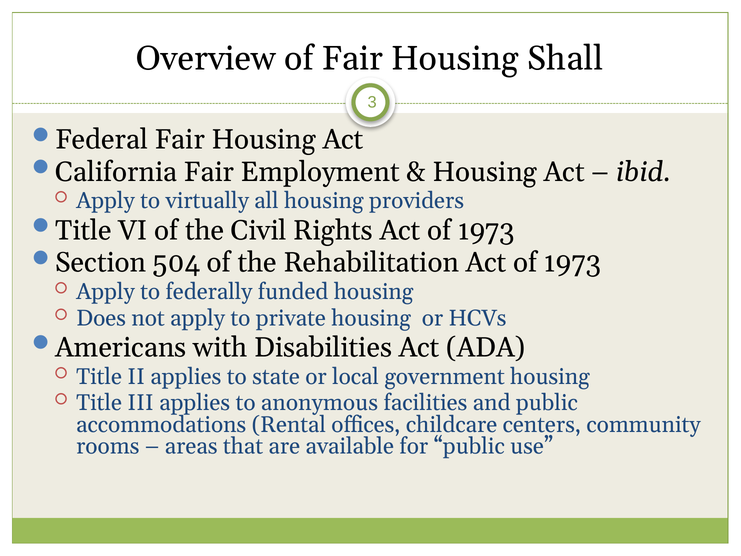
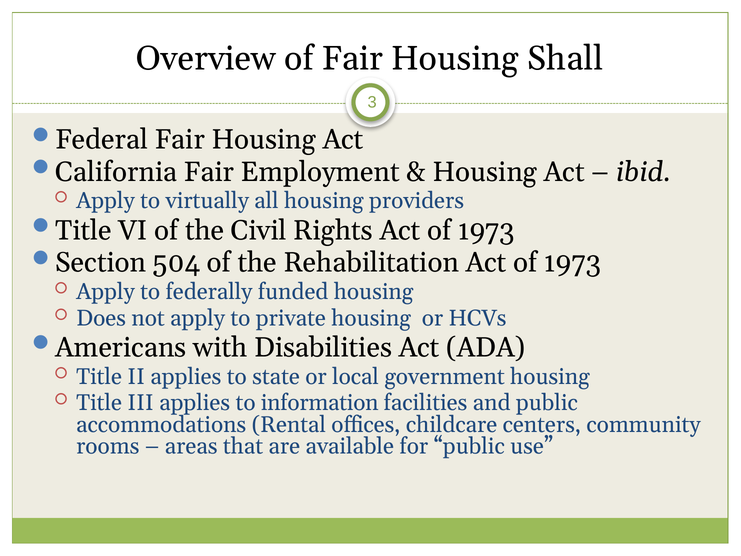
anonymous: anonymous -> information
